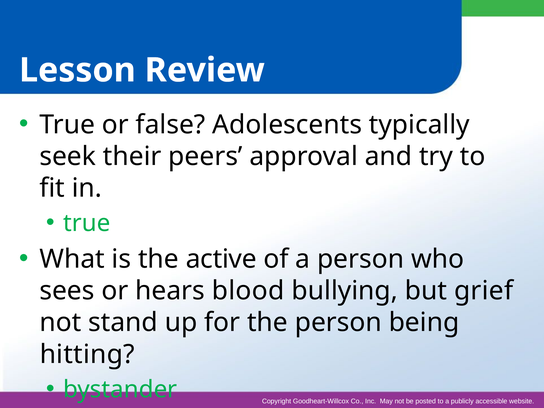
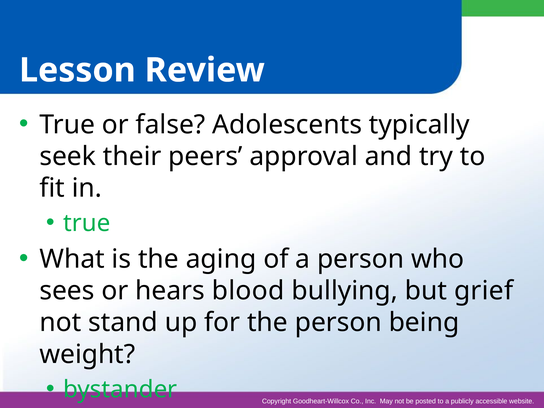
active: active -> aging
hitting: hitting -> weight
